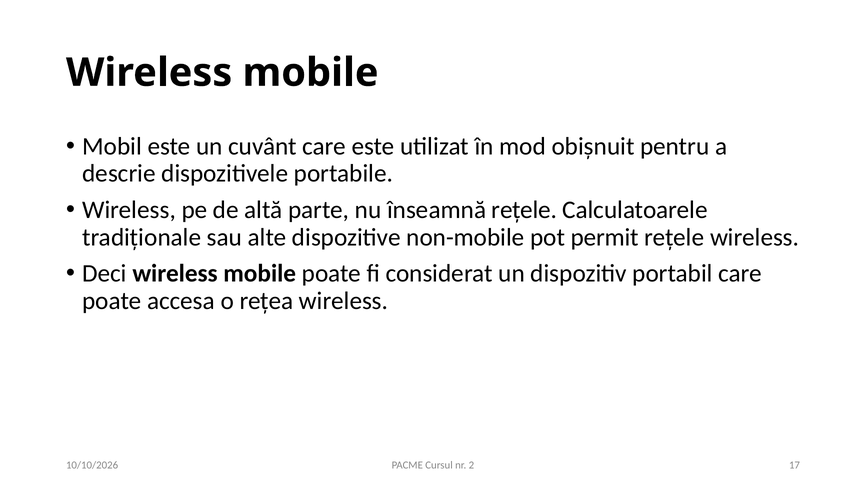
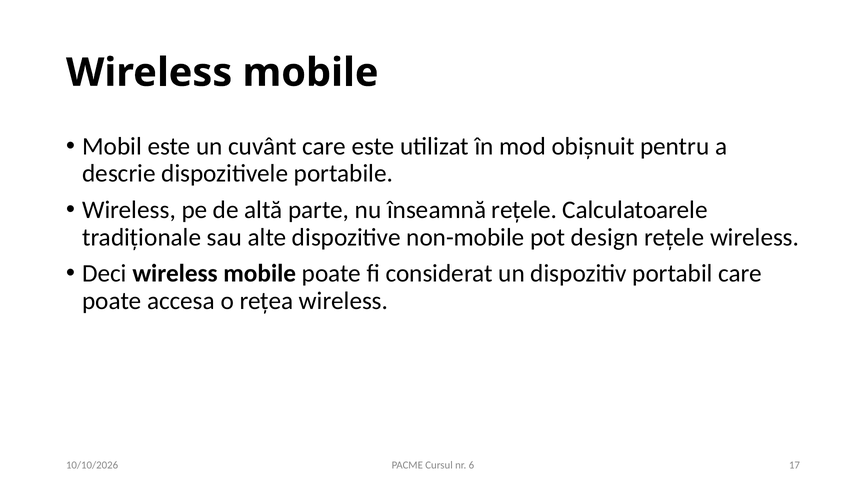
permit: permit -> design
2: 2 -> 6
